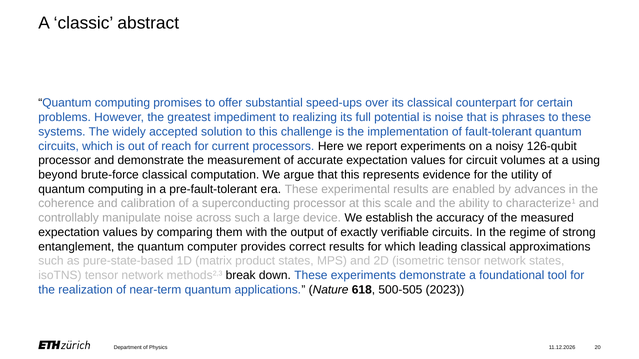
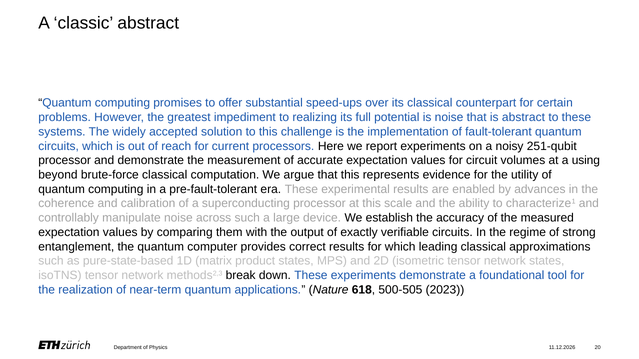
is phrases: phrases -> abstract
126-qubit: 126-qubit -> 251-qubit
